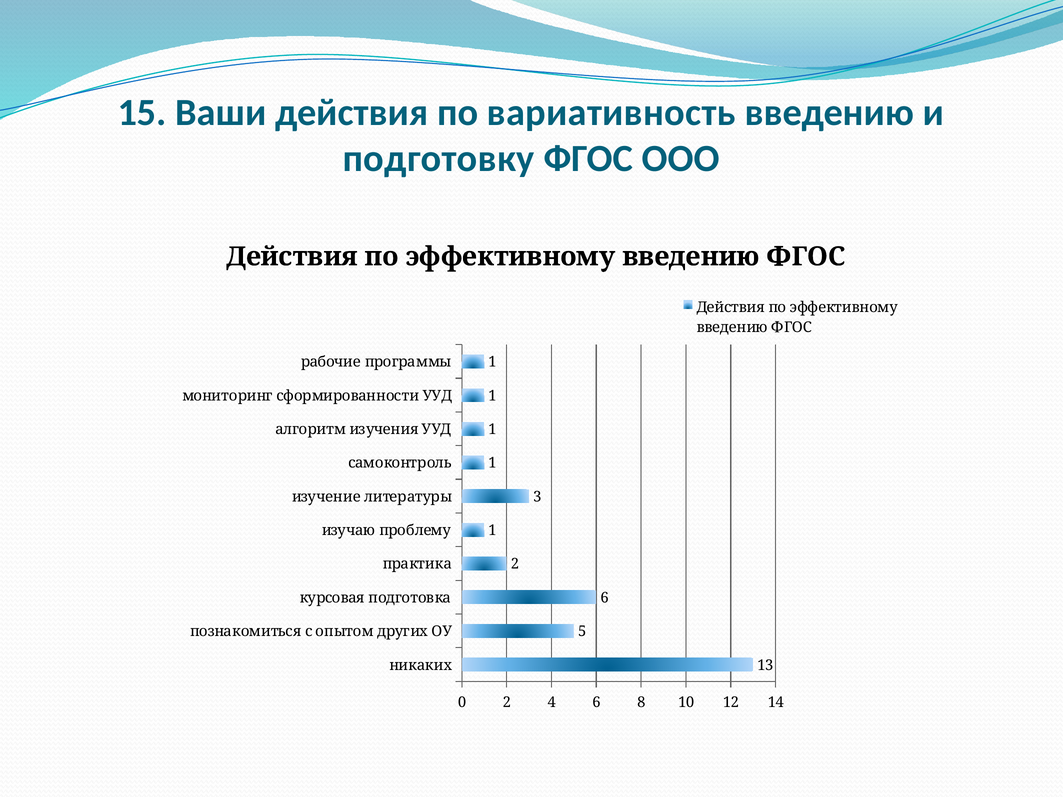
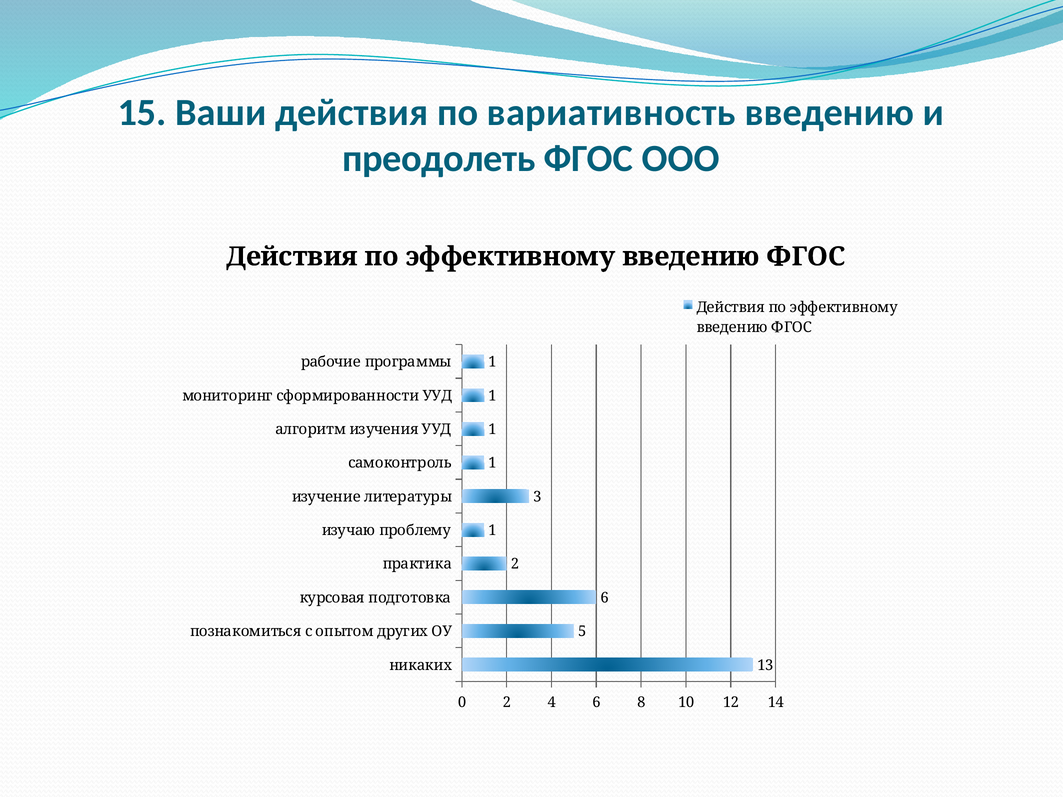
подготовку: подготовку -> преодолеть
